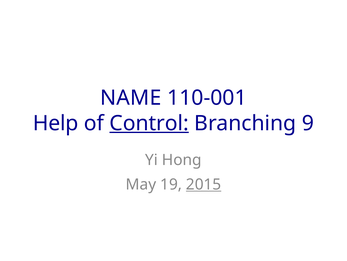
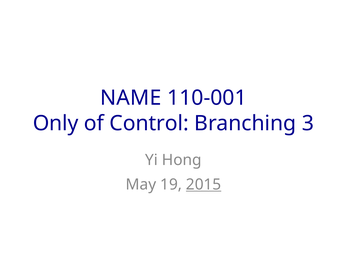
Help: Help -> Only
Control underline: present -> none
9: 9 -> 3
